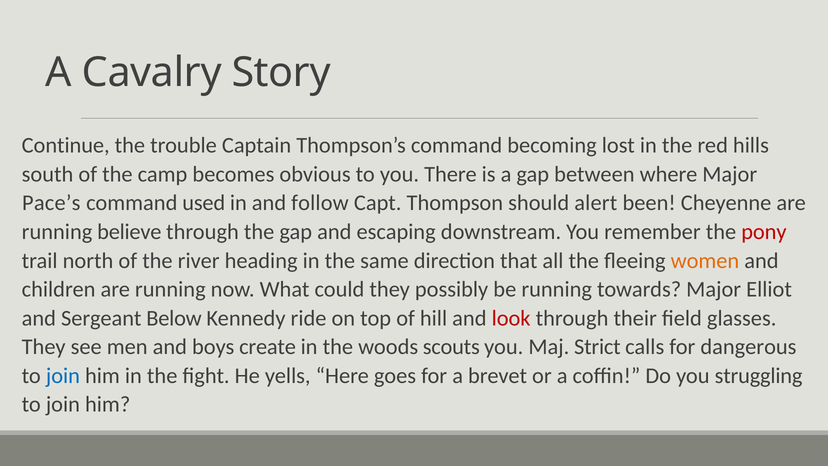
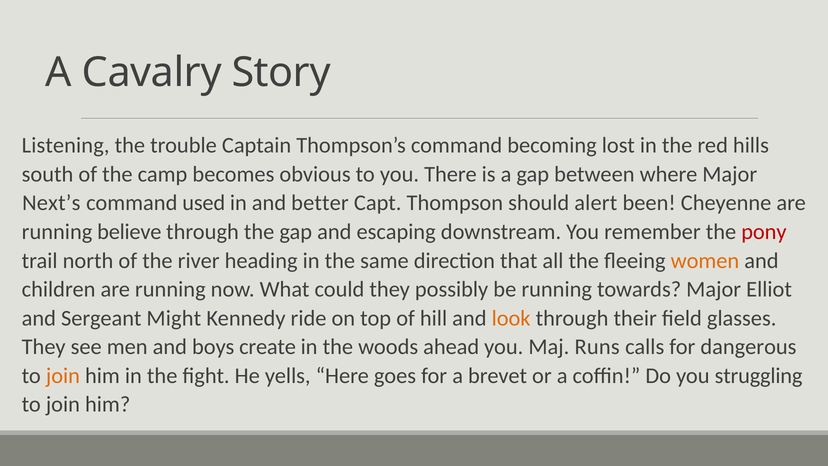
Continue: Continue -> Listening
Pace’s: Pace’s -> Next’s
follow: follow -> better
Below: Below -> Might
look colour: red -> orange
scouts: scouts -> ahead
Strict: Strict -> Runs
join at (63, 376) colour: blue -> orange
